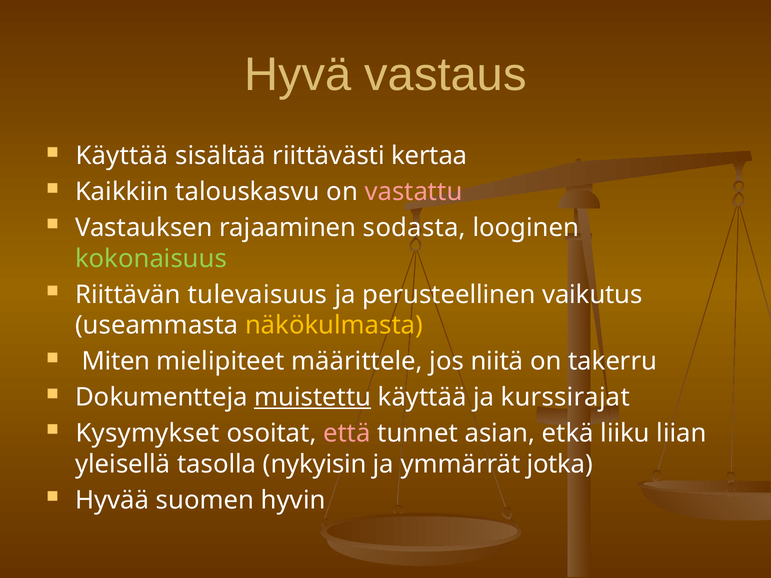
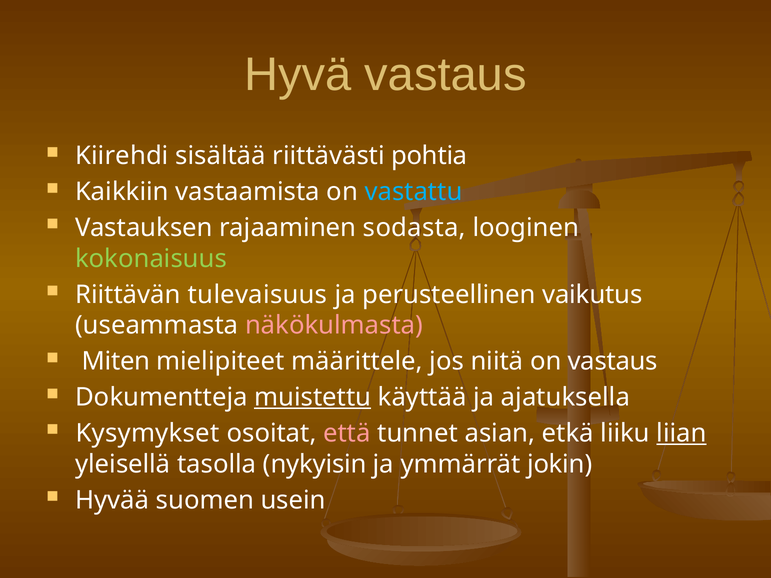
Käyttää at (122, 156): Käyttää -> Kiirehdi
kertaa: kertaa -> pohtia
talouskasvu: talouskasvu -> vastaamista
vastattu colour: pink -> light blue
näkökulmasta colour: yellow -> pink
on takerru: takerru -> vastaus
kurssirajat: kurssirajat -> ajatuksella
liian underline: none -> present
jotka: jotka -> jokin
hyvin: hyvin -> usein
